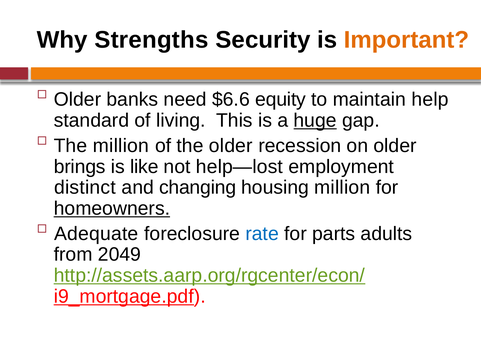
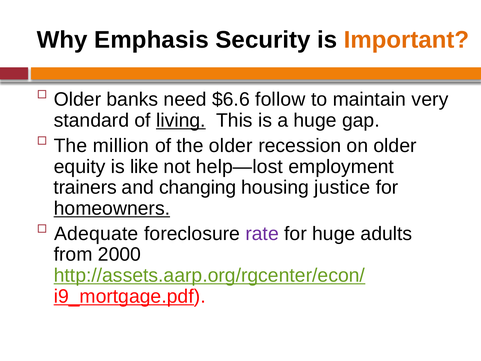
Strengths: Strengths -> Emphasis
equity: equity -> follow
help: help -> very
living underline: none -> present
huge at (315, 120) underline: present -> none
brings: brings -> equity
distinct: distinct -> trainers
housing million: million -> justice
rate colour: blue -> purple
for parts: parts -> huge
2049: 2049 -> 2000
